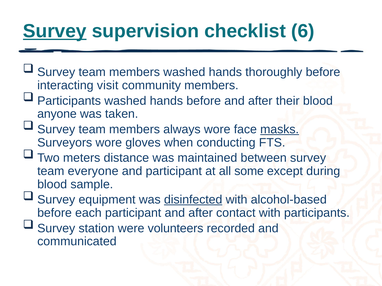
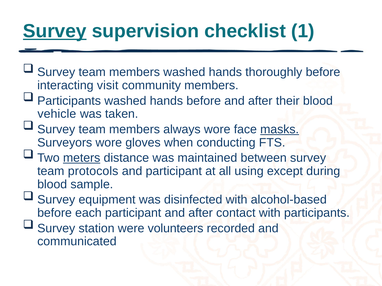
6: 6 -> 1
anyone: anyone -> vehicle
meters underline: none -> present
everyone: everyone -> protocols
some: some -> using
disinfected underline: present -> none
